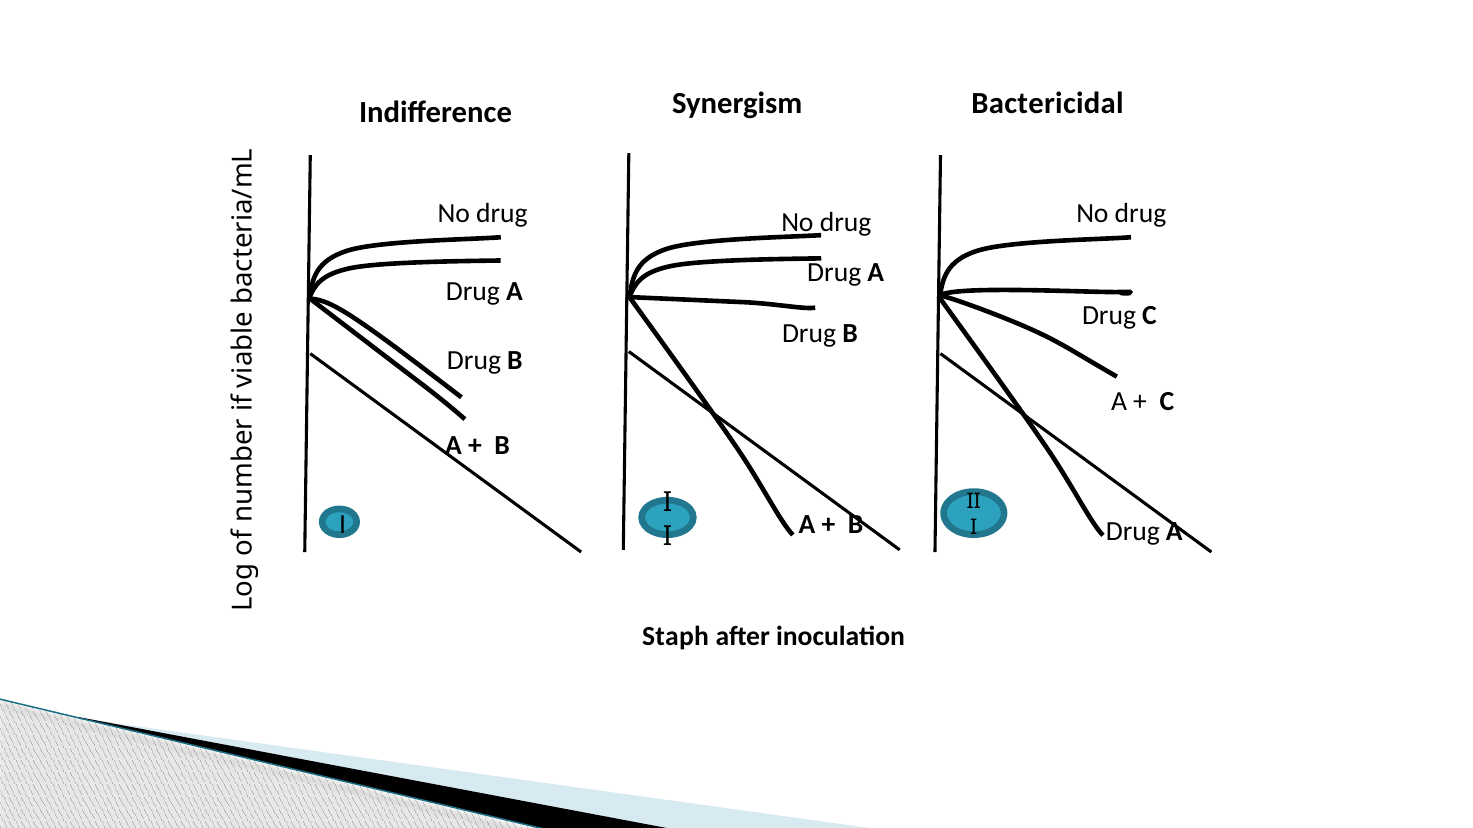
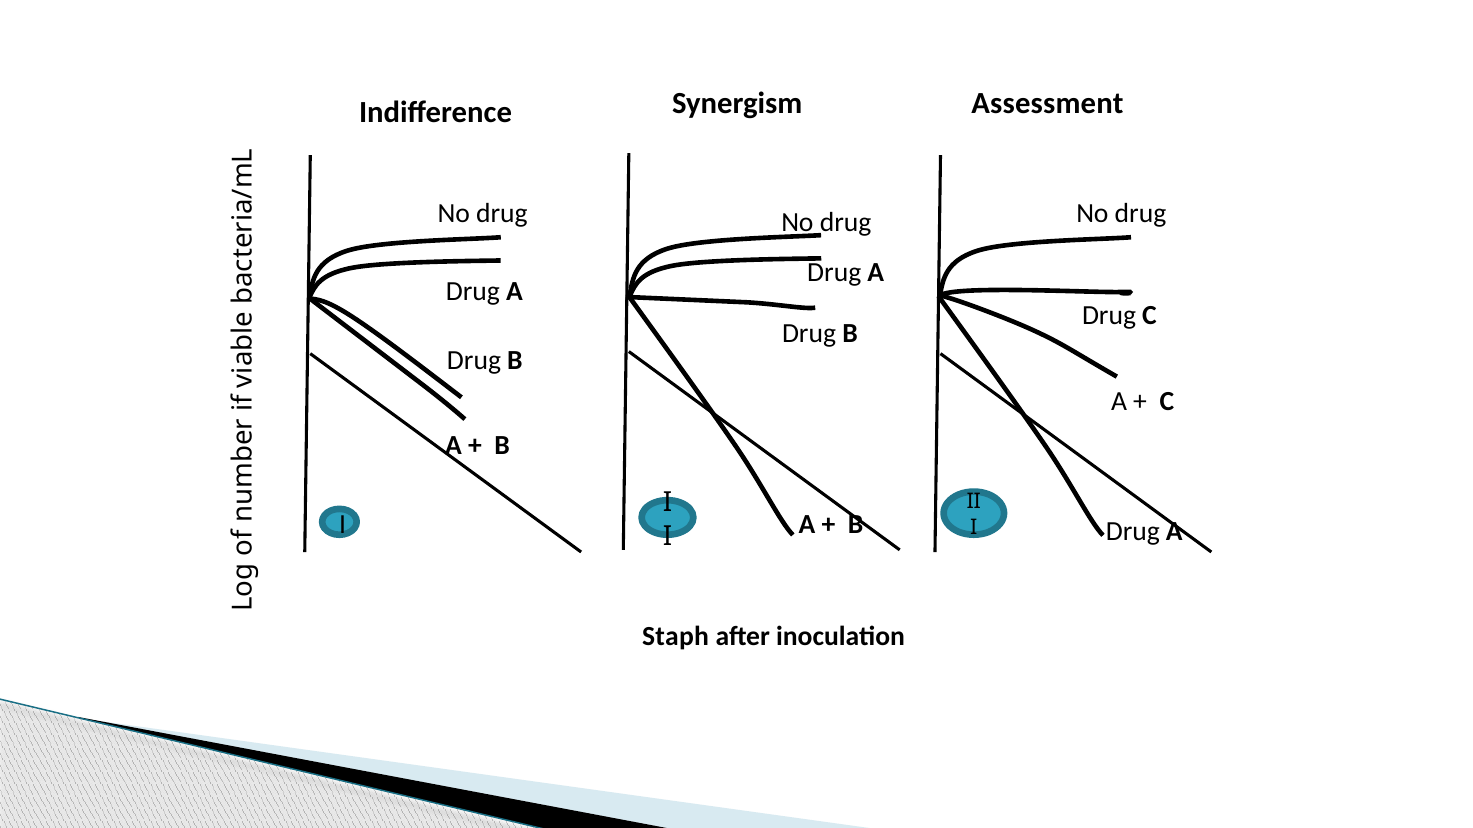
Bactericidal: Bactericidal -> Assessment
